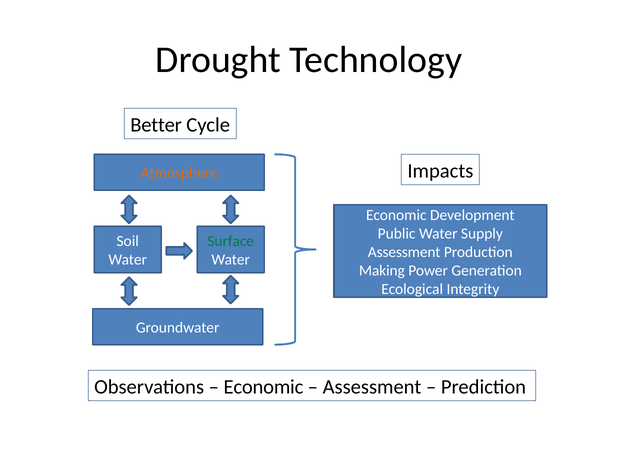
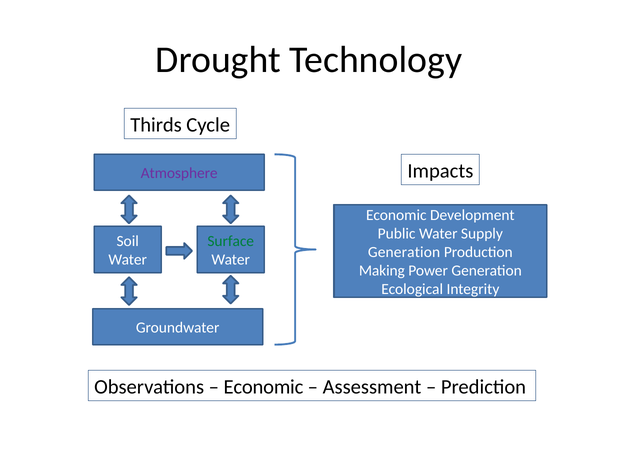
Better: Better -> Thirds
Atmosphere colour: orange -> purple
Assessment at (404, 252): Assessment -> Generation
